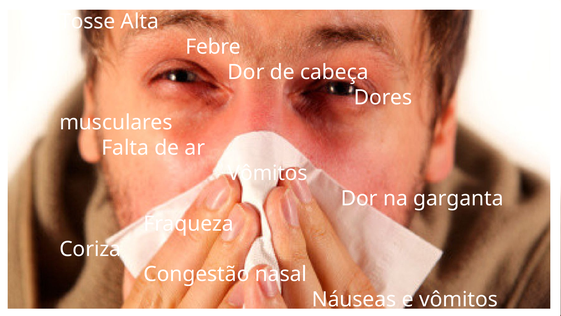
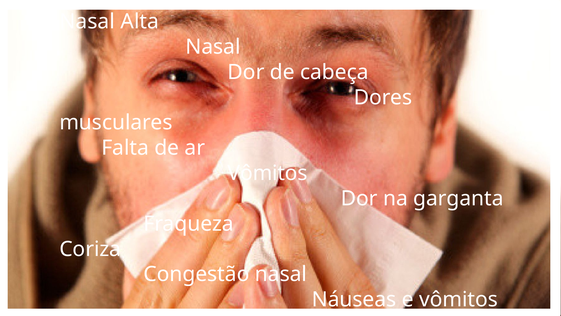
Tosse at (87, 22): Tosse -> Nasal
Febre at (213, 47): Febre -> Nasal
